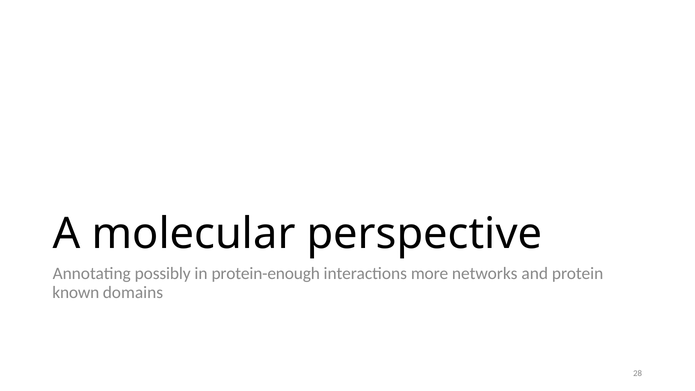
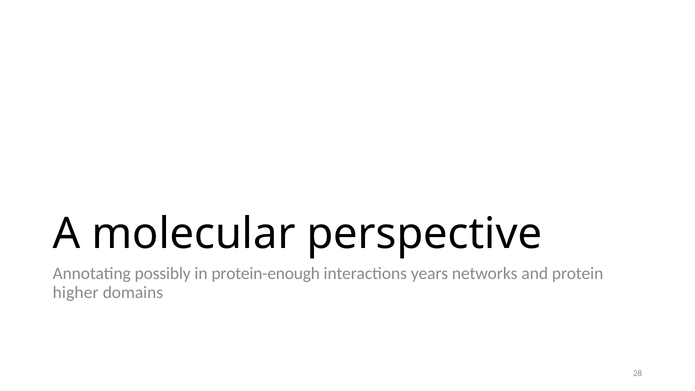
more: more -> years
known: known -> higher
